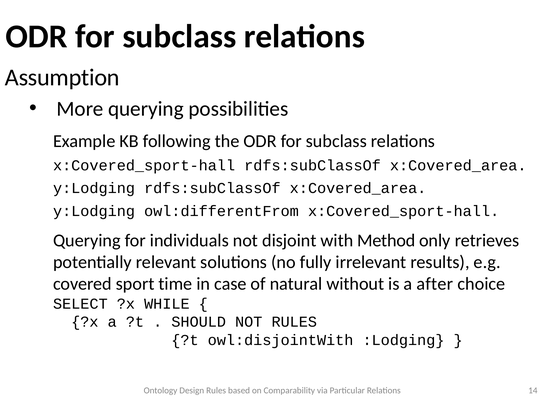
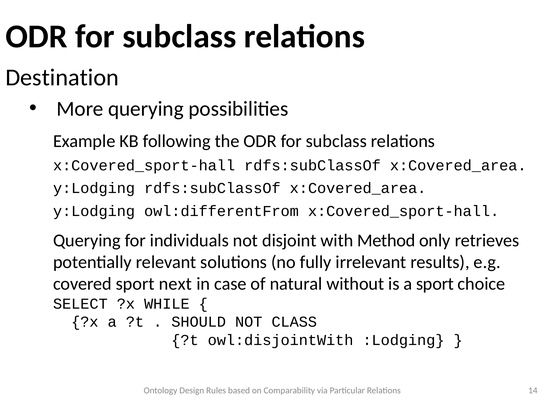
Assumption: Assumption -> Destination
time: time -> next
a after: after -> sport
NOT RULES: RULES -> CLASS
